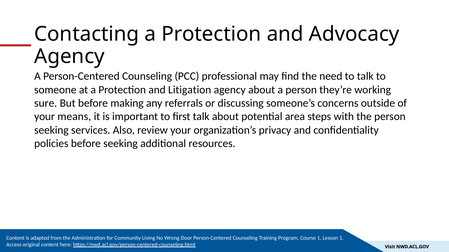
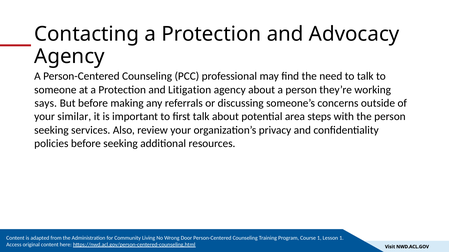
sure: sure -> says
means: means -> similar
